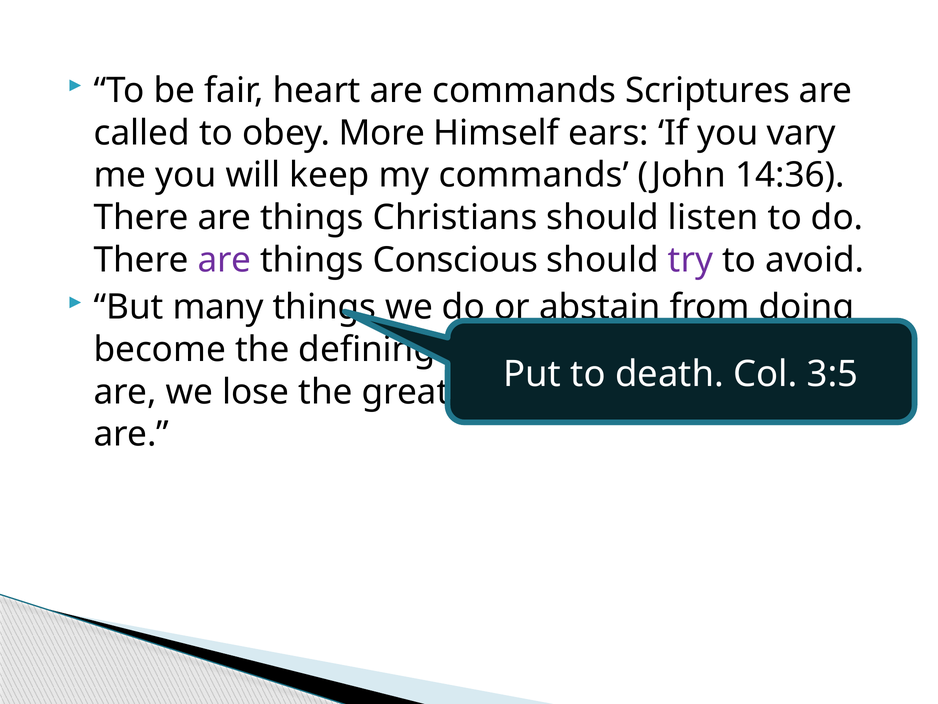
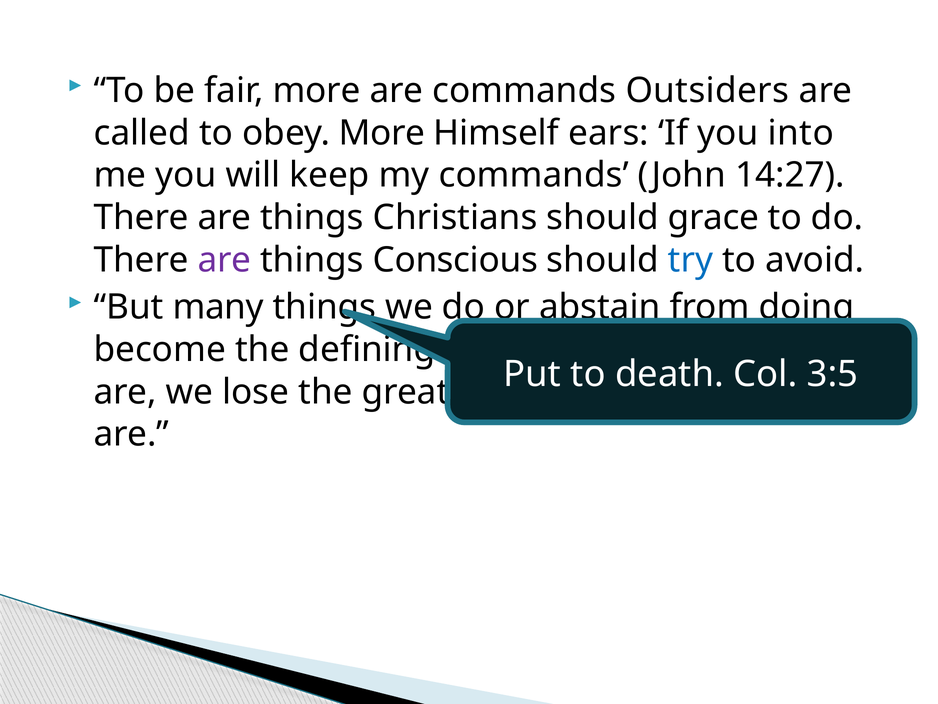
fair heart: heart -> more
Scriptures: Scriptures -> Outsiders
vary: vary -> into
14:36: 14:36 -> 14:27
listen: listen -> grace
try colour: purple -> blue
